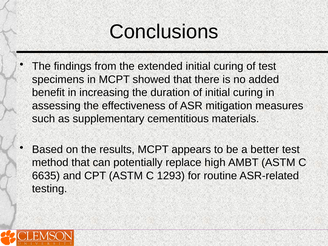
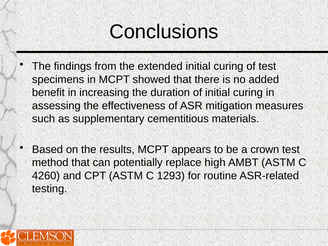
better: better -> crown
6635: 6635 -> 4260
